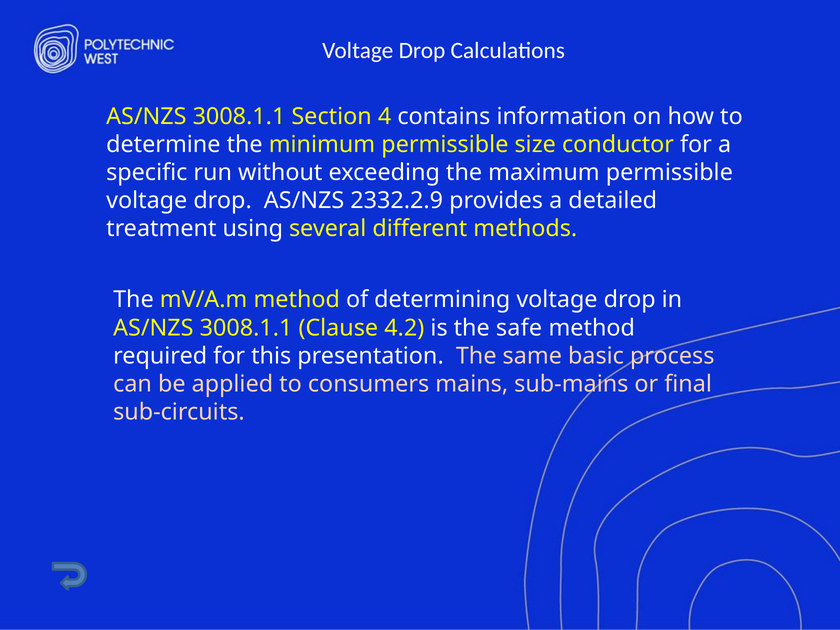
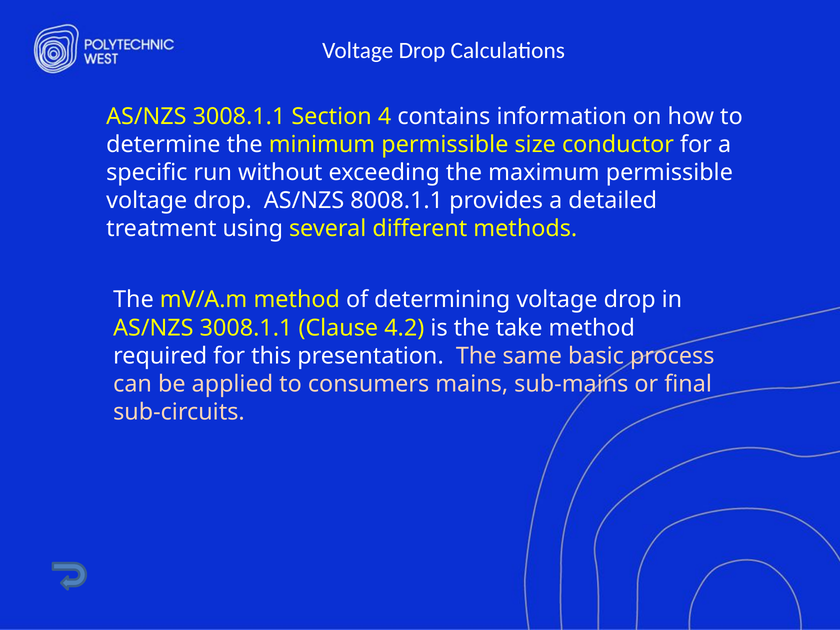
2332.2.9: 2332.2.9 -> 8008.1.1
safe: safe -> take
